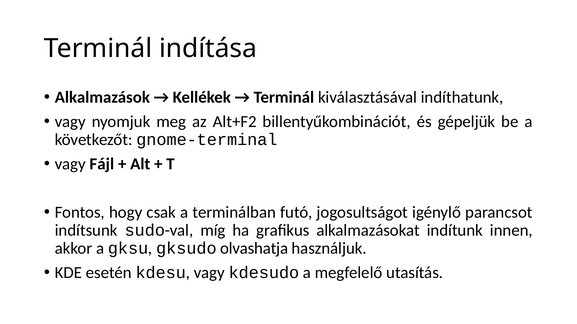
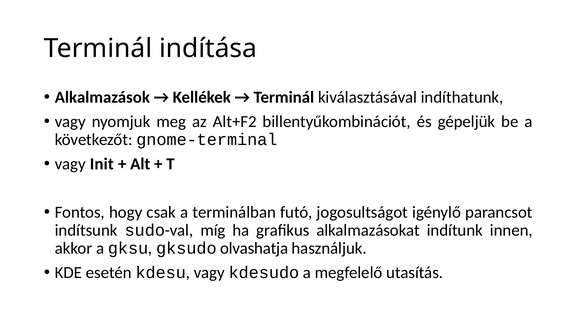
Fájl: Fájl -> Init
